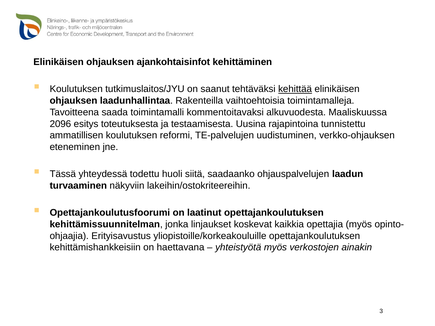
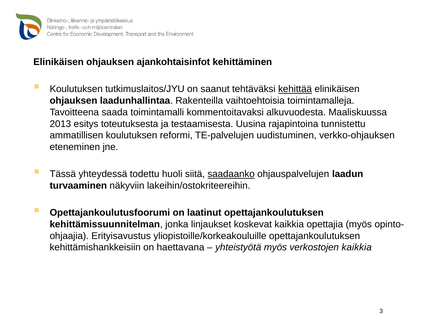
2096: 2096 -> 2013
saadaanko underline: none -> present
verkostojen ainakin: ainakin -> kaikkia
